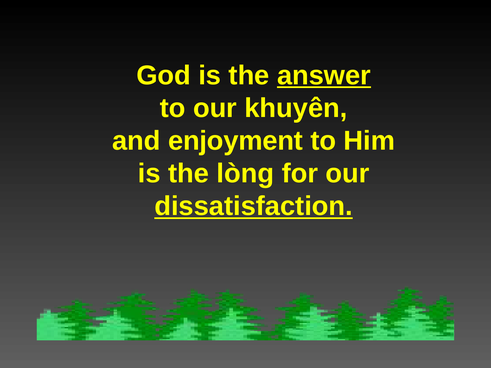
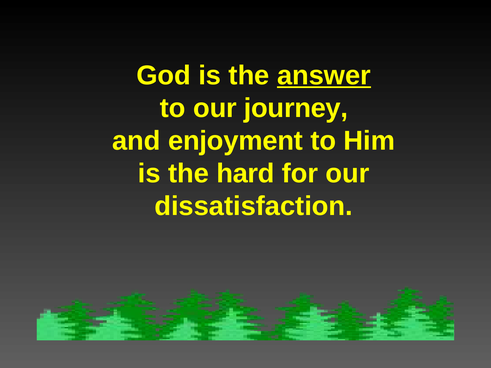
khuyên: khuyên -> journey
lòng: lòng -> hard
dissatisfaction underline: present -> none
